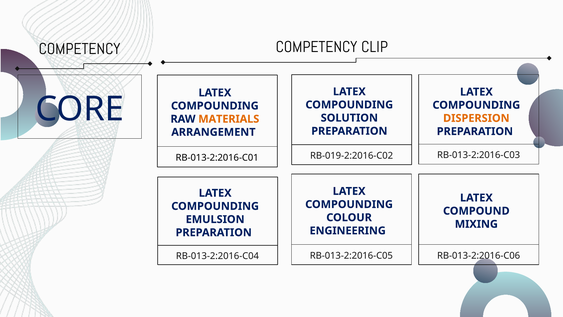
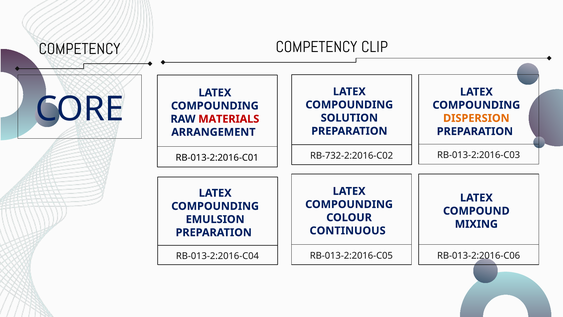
MATERIALS colour: orange -> red
RB-019-2:2016-C02: RB-019-2:2016-C02 -> RB-732-2:2016-C02
ENGINEERING: ENGINEERING -> CONTINUOUS
